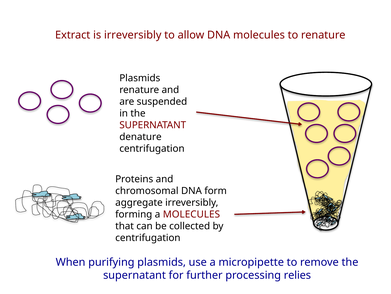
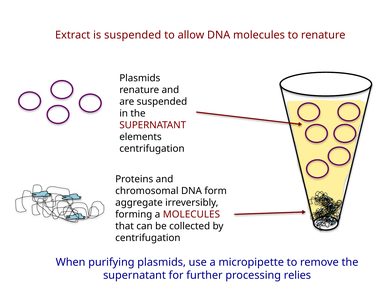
is irreversibly: irreversibly -> suspended
denature: denature -> elements
